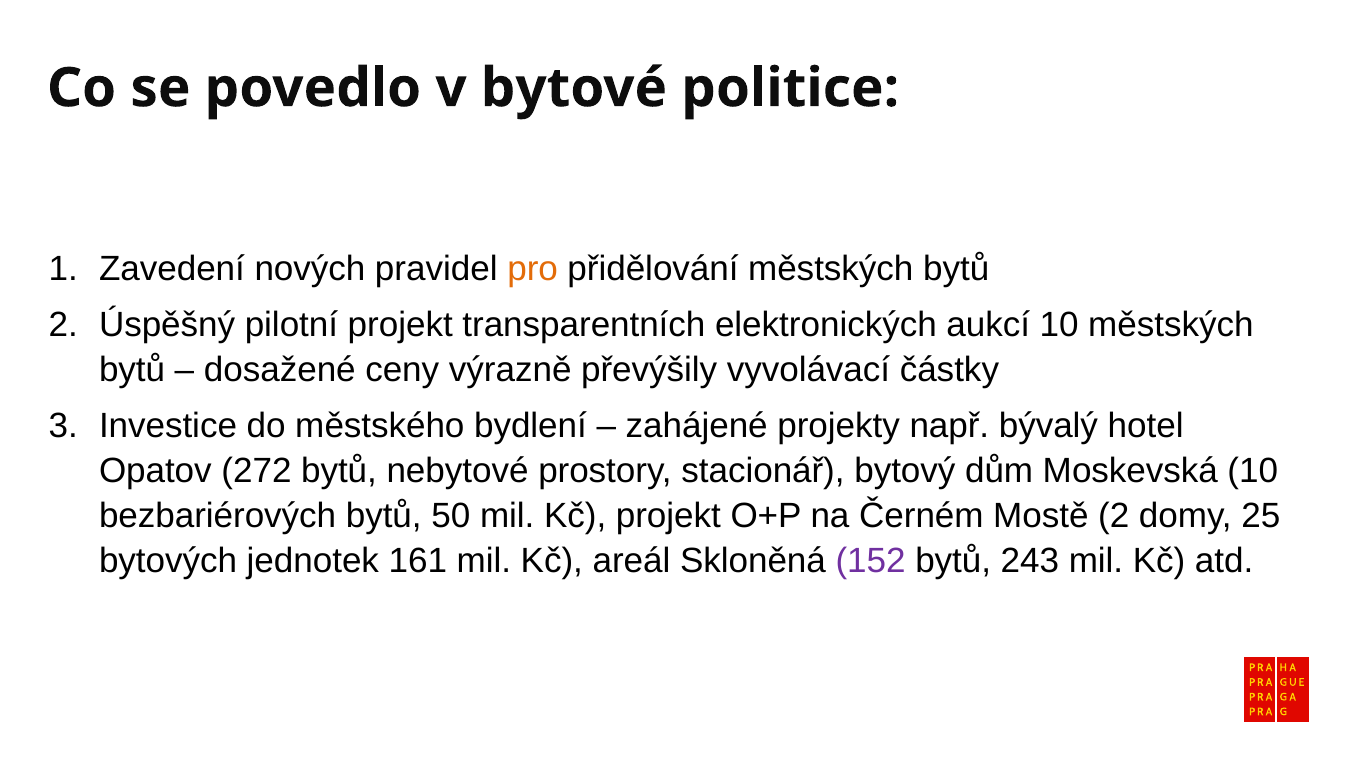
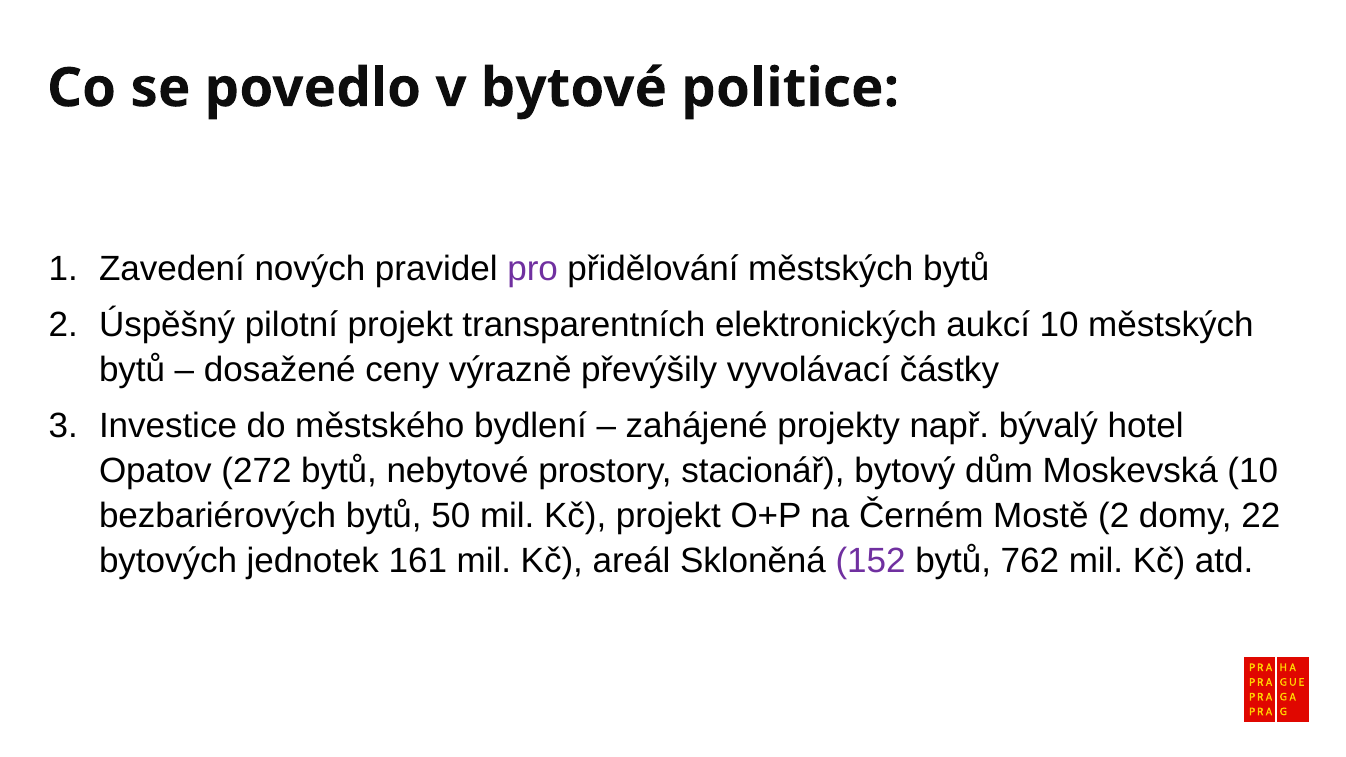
pro colour: orange -> purple
25: 25 -> 22
243: 243 -> 762
